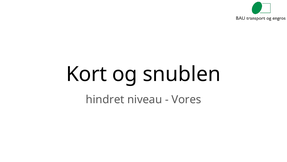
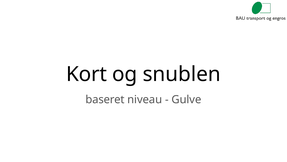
hindret: hindret -> baseret
Vores: Vores -> Gulve
